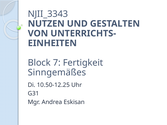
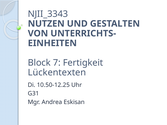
Sinngemäßes: Sinngemäßes -> Lückentexten
